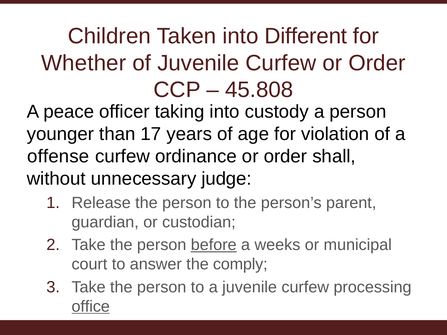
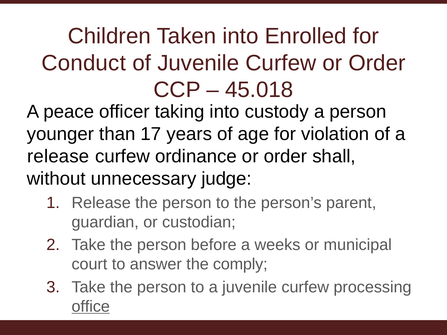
Different: Different -> Enrolled
Whether: Whether -> Conduct
45.808: 45.808 -> 45.018
offense at (58, 156): offense -> release
before underline: present -> none
